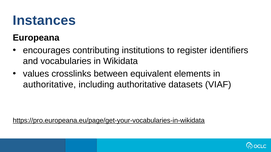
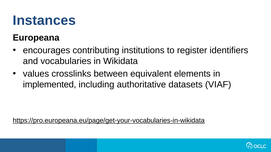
authoritative at (49, 85): authoritative -> implemented
